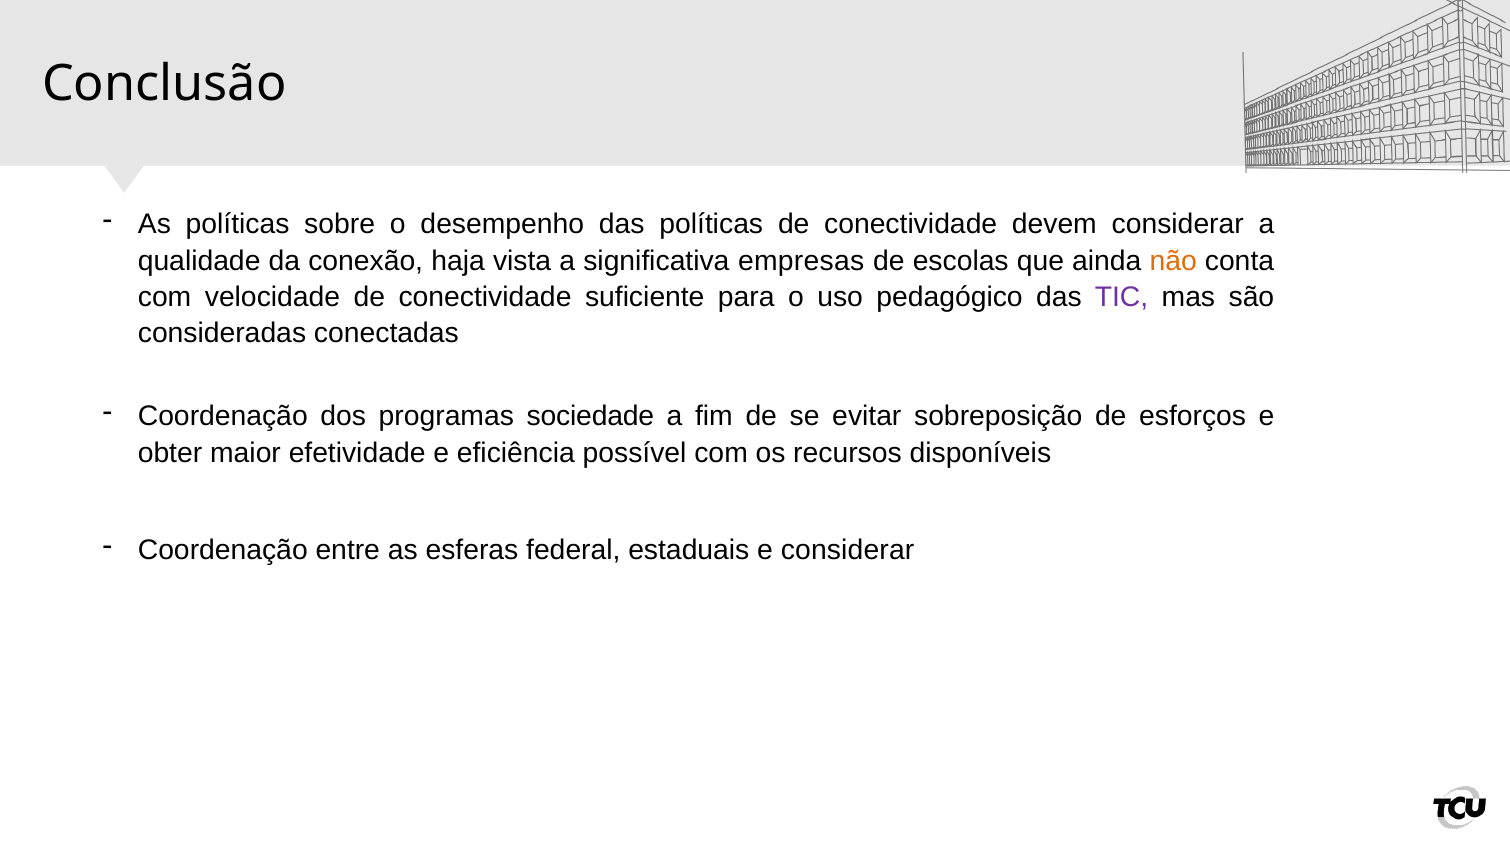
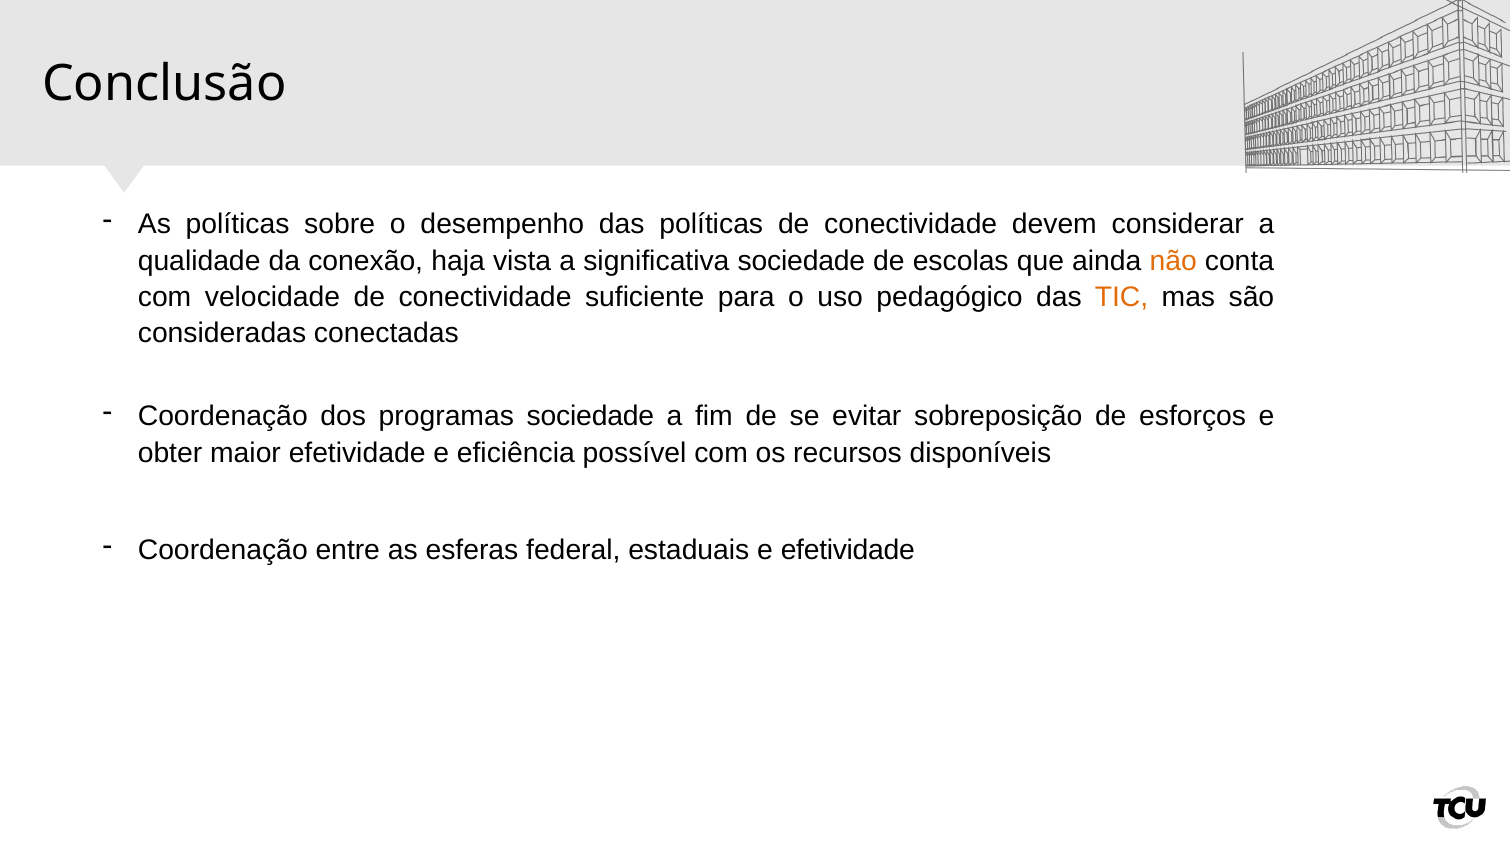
significativa empresas: empresas -> sociedade
TIC colour: purple -> orange
e considerar: considerar -> efetividade
